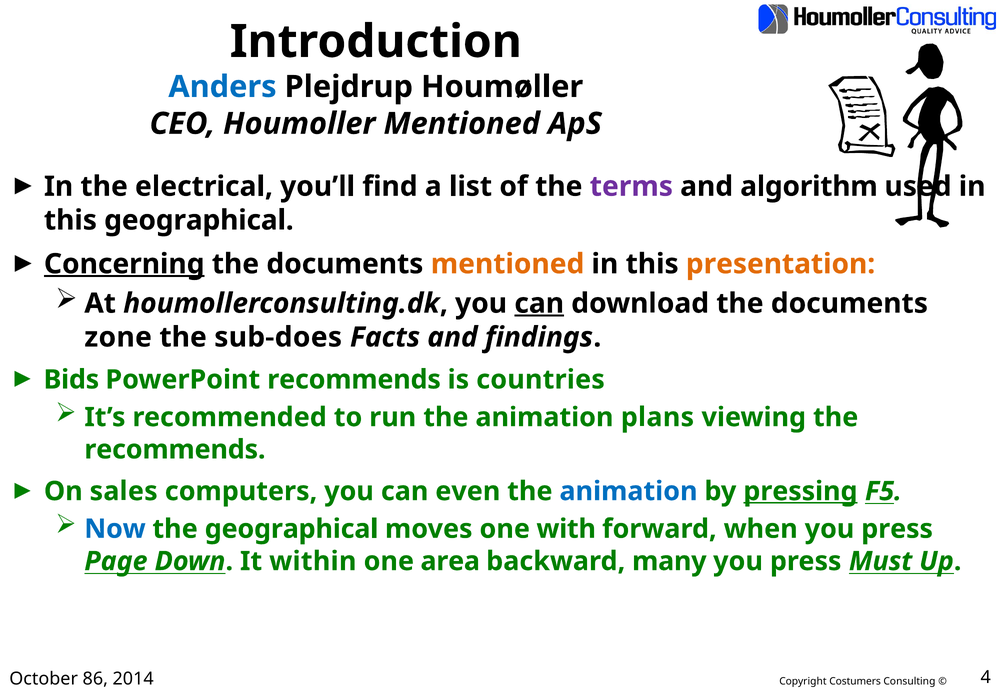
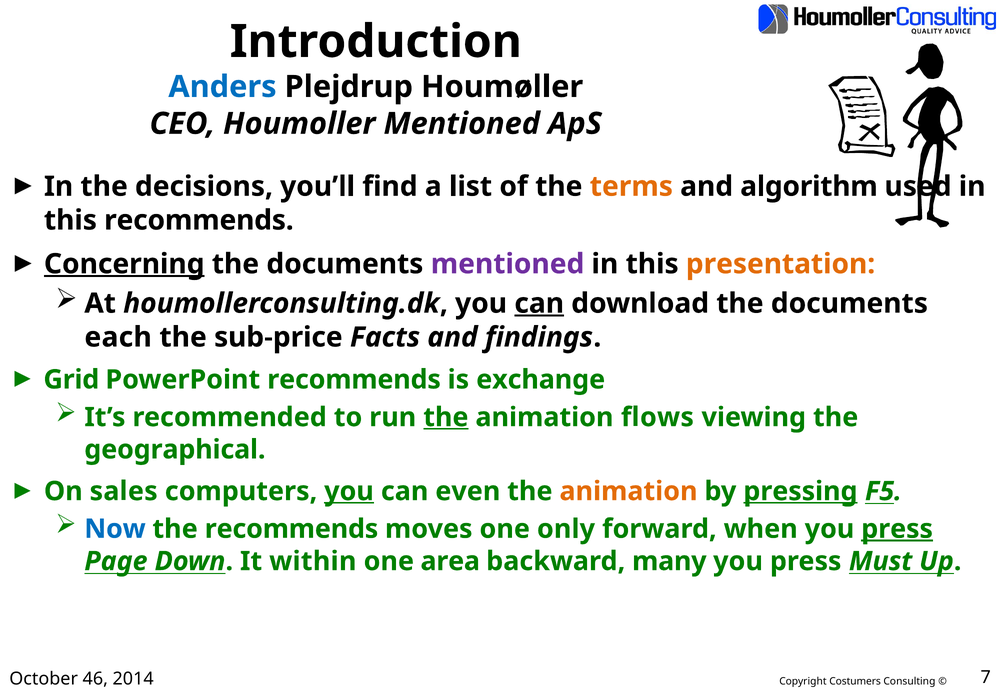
electrical: electrical -> decisions
terms colour: purple -> orange
this geographical: geographical -> recommends
mentioned at (508, 264) colour: orange -> purple
zone: zone -> each
sub-does: sub-does -> sub-price
Bids: Bids -> Grid
countries: countries -> exchange
the at (446, 417) underline: none -> present
plans: plans -> flows
recommends at (175, 450): recommends -> geographical
you at (349, 491) underline: none -> present
animation at (629, 491) colour: blue -> orange
the geographical: geographical -> recommends
with: with -> only
press at (897, 529) underline: none -> present
86: 86 -> 46
4: 4 -> 7
